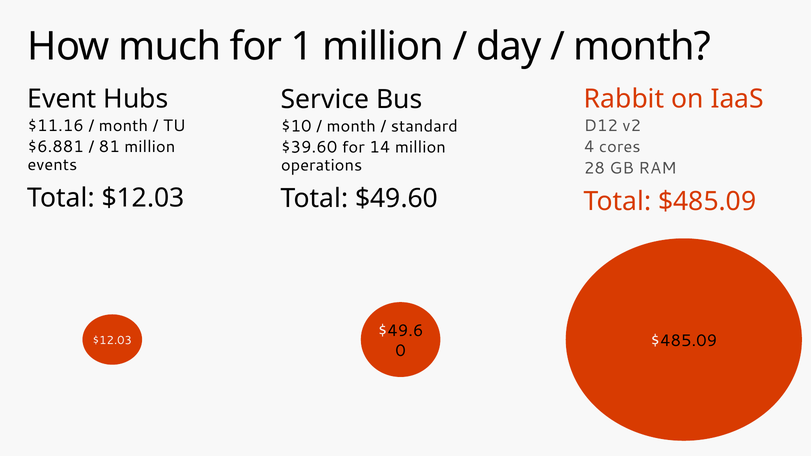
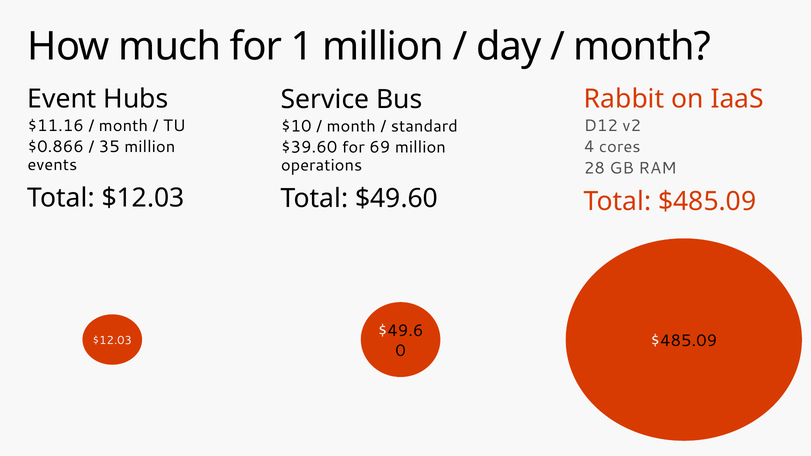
$6.881: $6.881 -> $0.866
81: 81 -> 35
14: 14 -> 69
